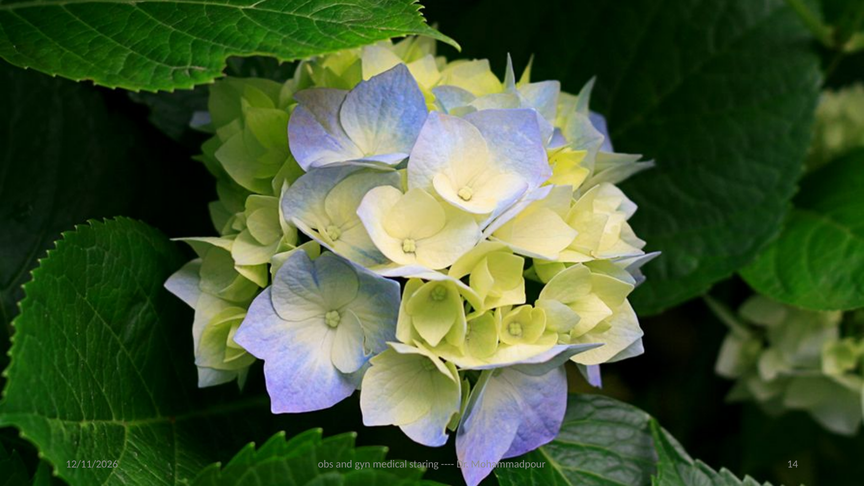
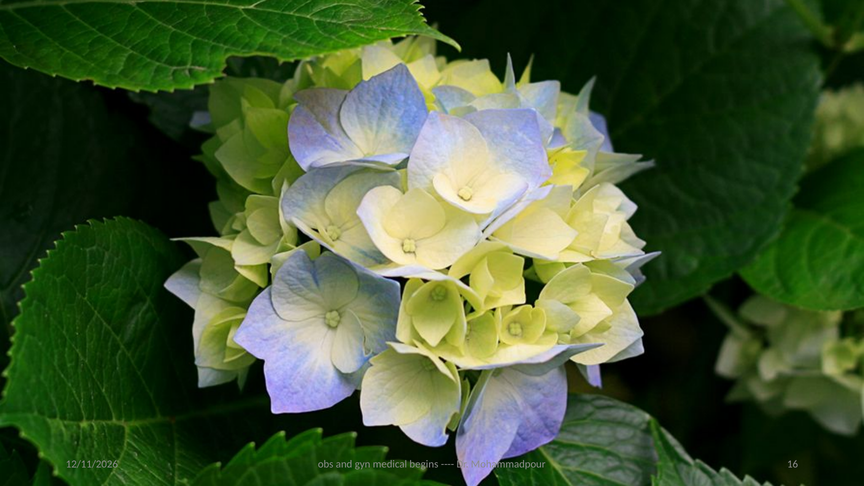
staring: staring -> begins
14: 14 -> 16
